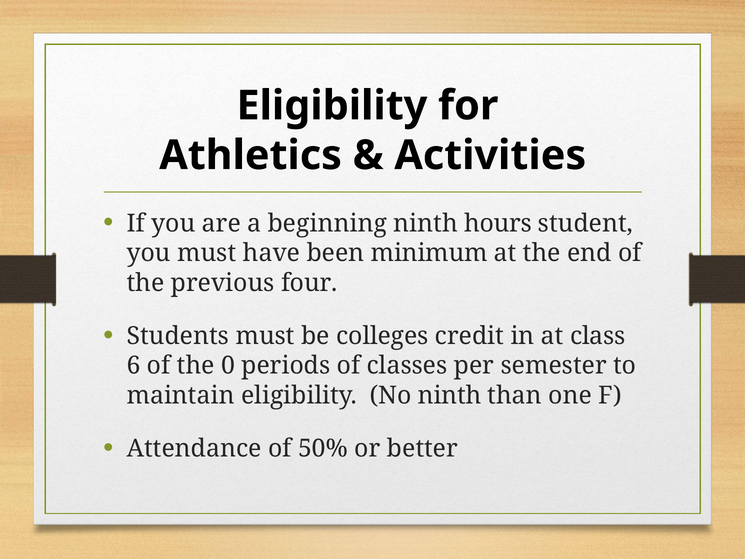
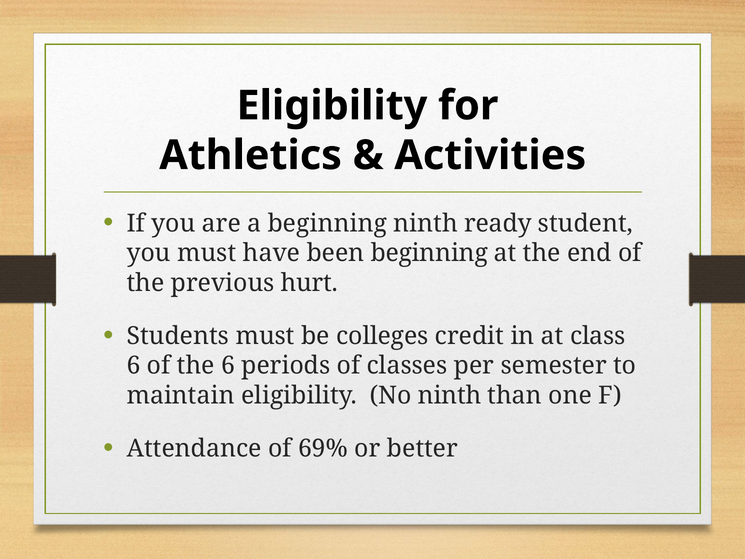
hours: hours -> ready
been minimum: minimum -> beginning
four: four -> hurt
the 0: 0 -> 6
50%: 50% -> 69%
